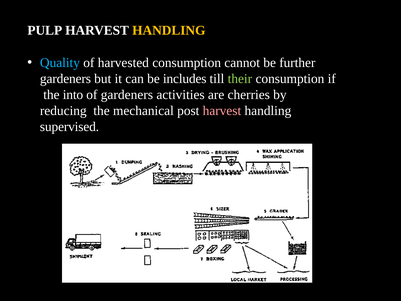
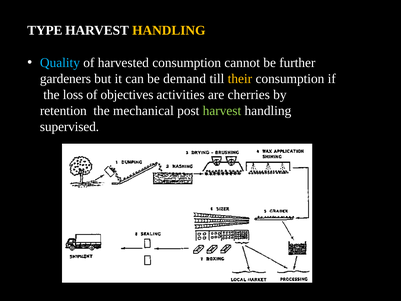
PULP: PULP -> TYPE
includes: includes -> demand
their colour: light green -> yellow
into: into -> loss
of gardeners: gardeners -> objectives
reducing: reducing -> retention
harvest at (222, 111) colour: pink -> light green
